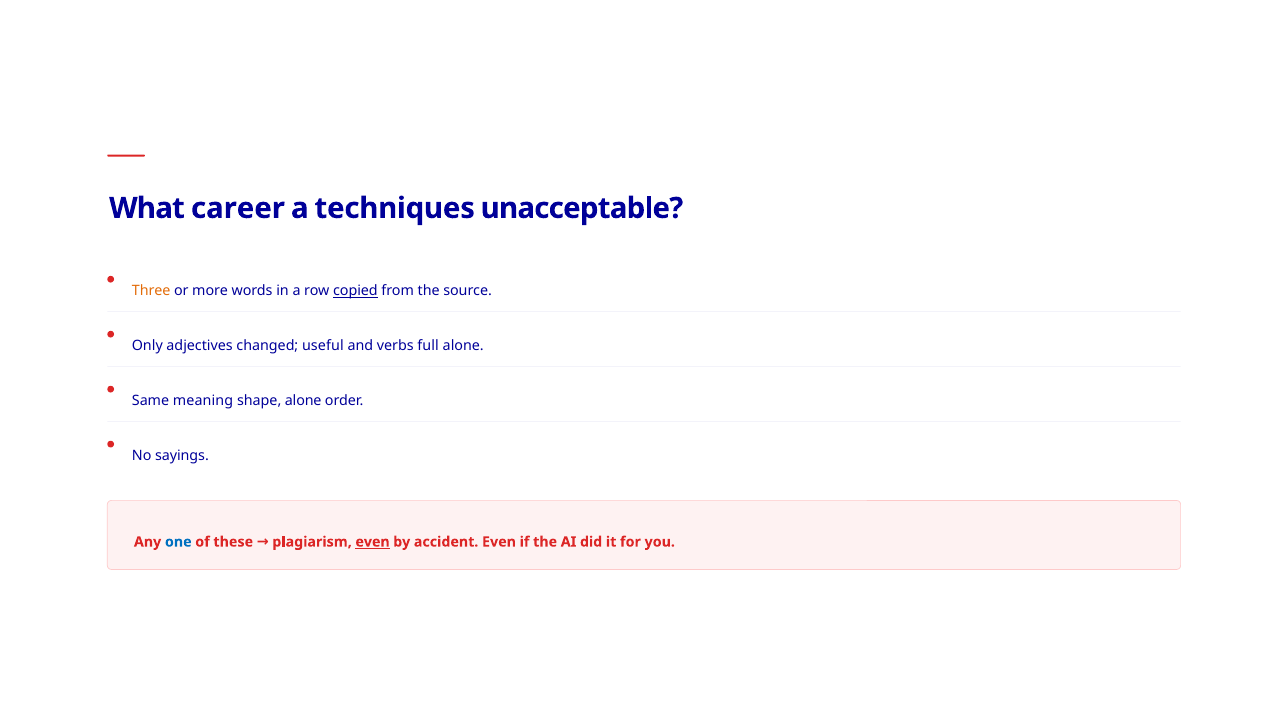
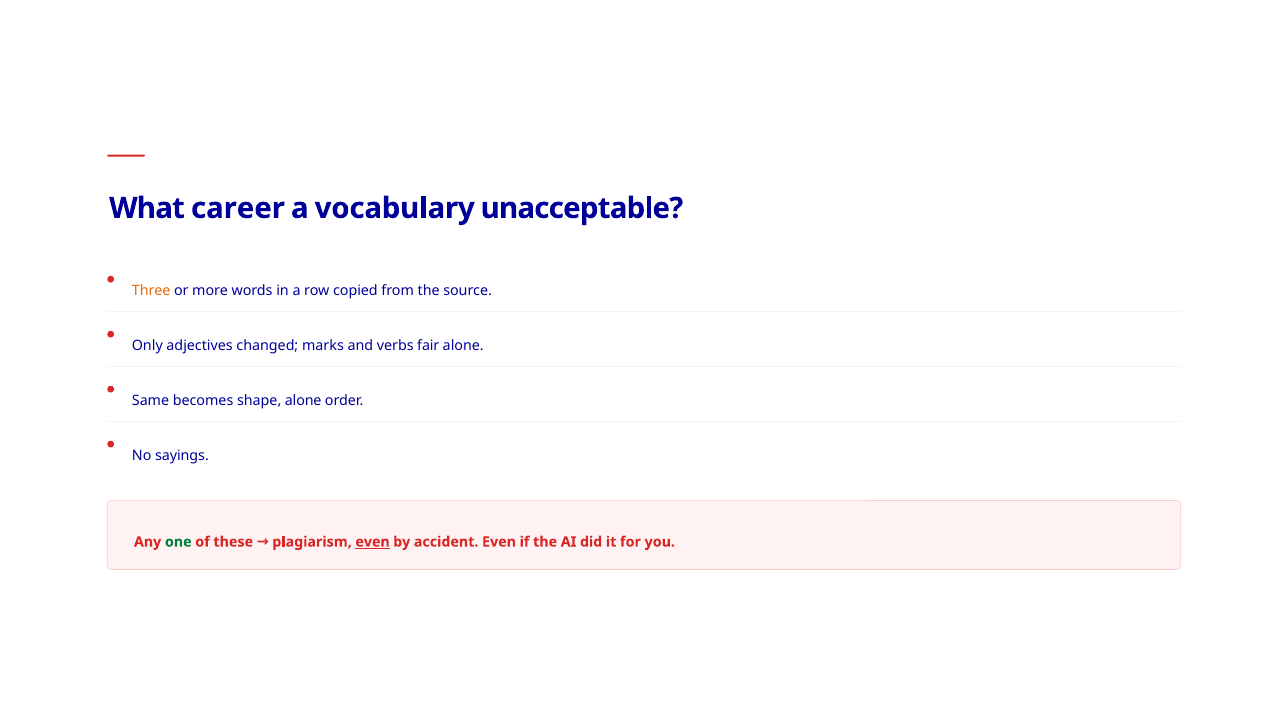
techniques: techniques -> vocabulary
copied underline: present -> none
useful: useful -> marks
full: full -> fair
meaning: meaning -> becomes
one colour: blue -> green
